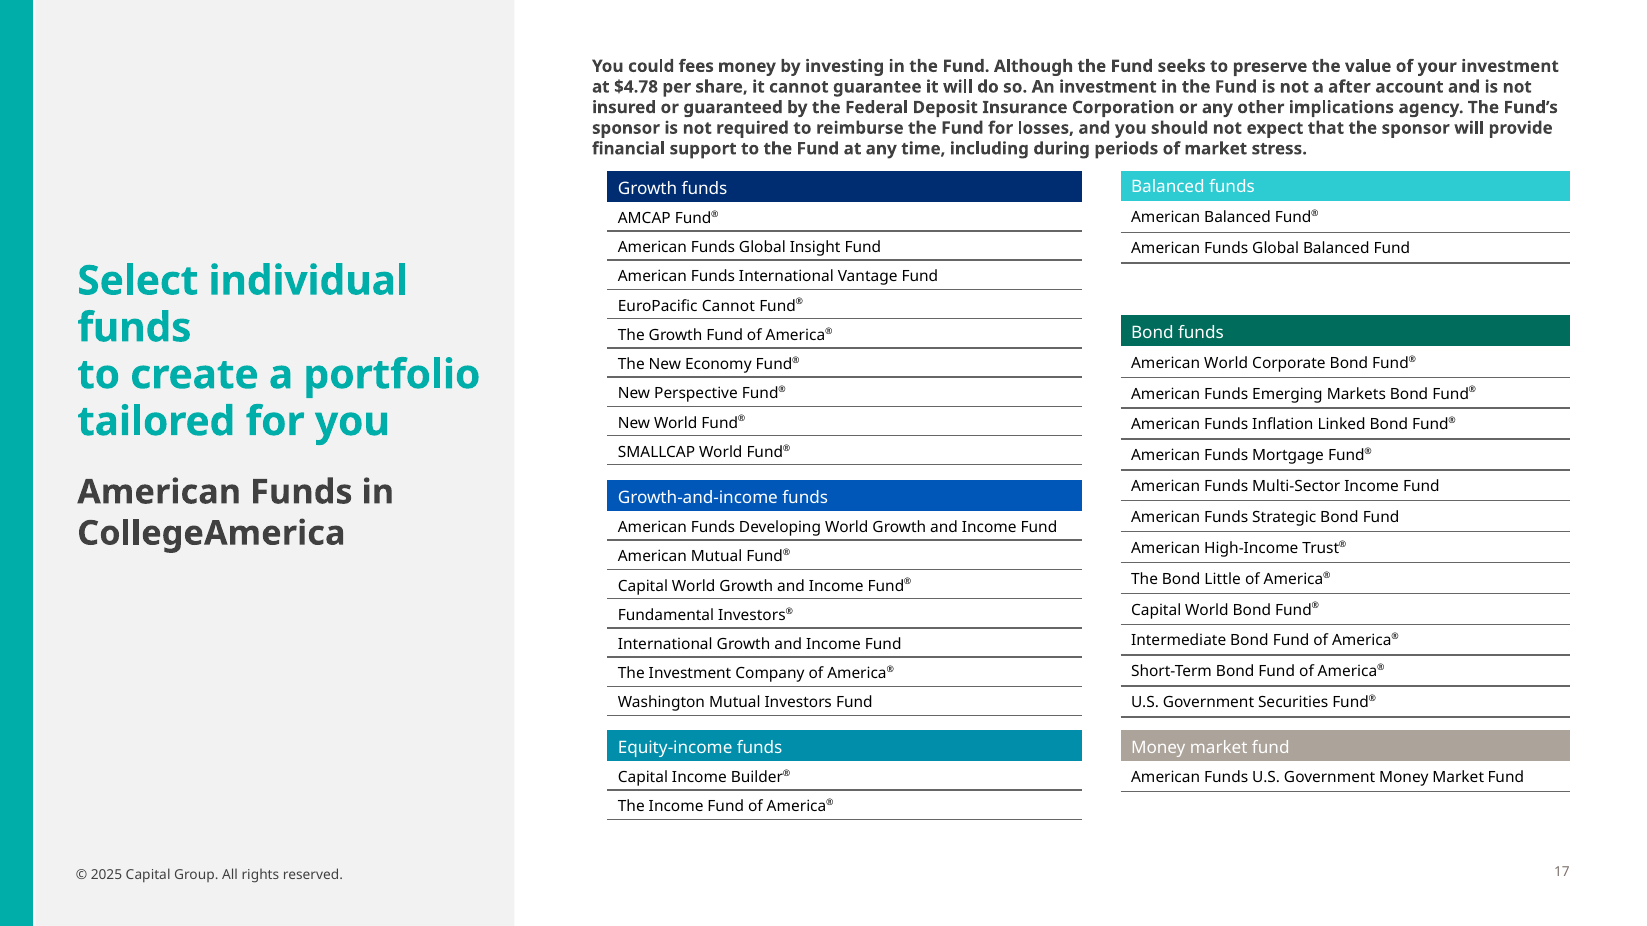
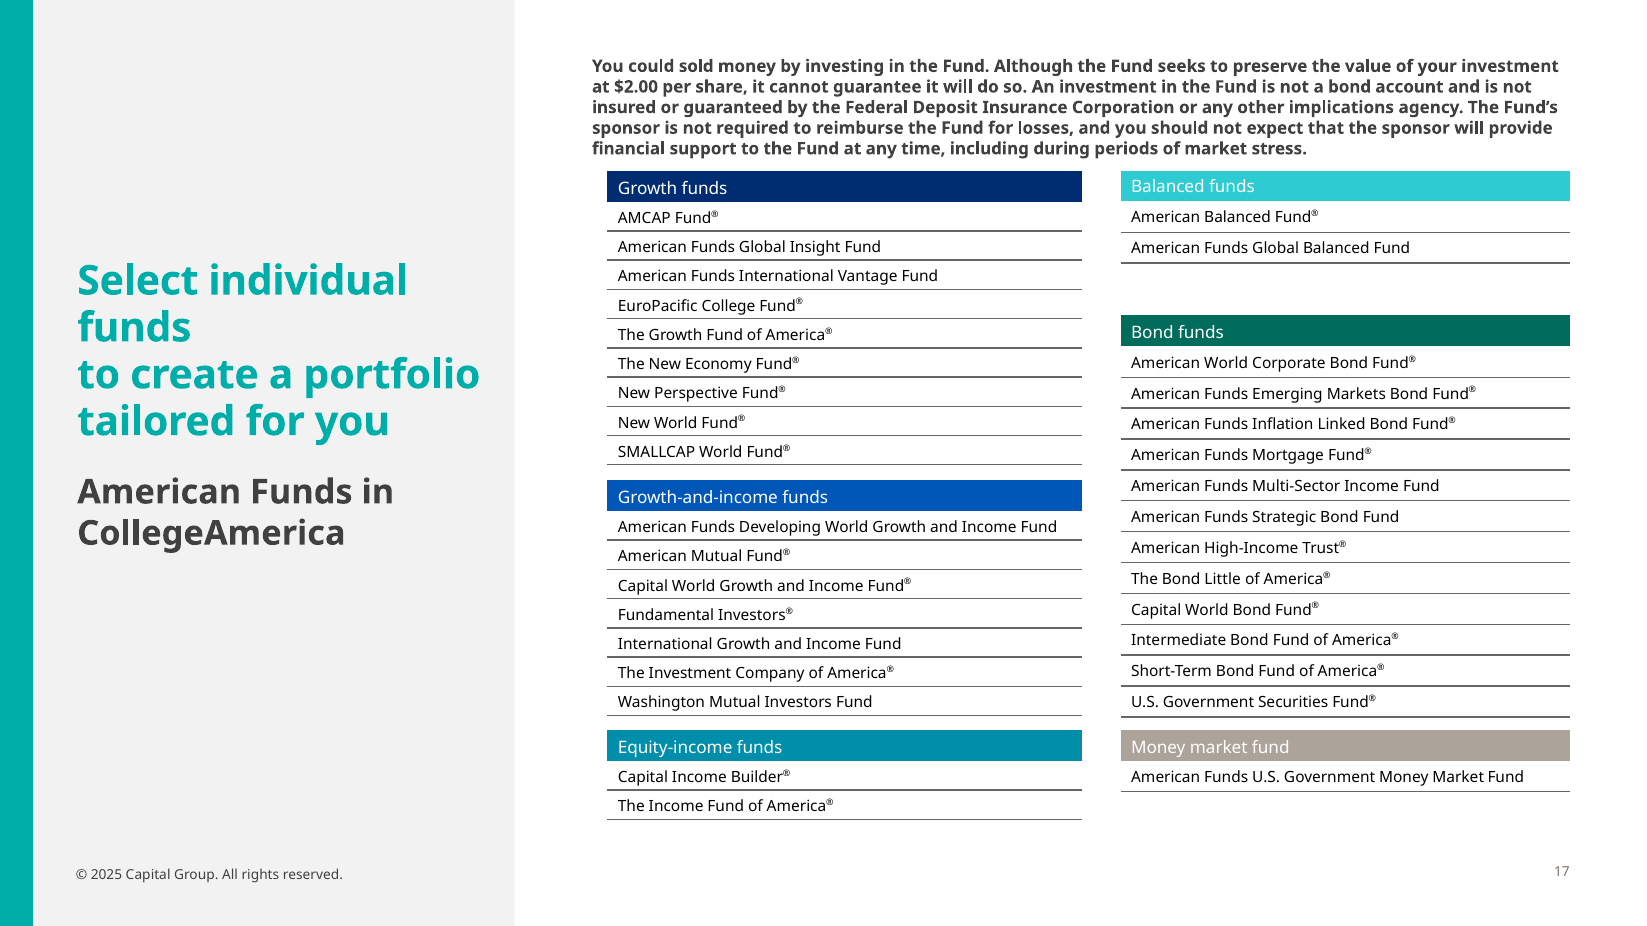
fees: fees -> sold
$4.78: $4.78 -> $2.00
a after: after -> bond
EuroPacific Cannot: Cannot -> College
